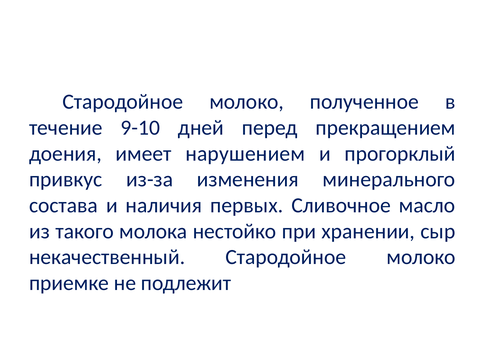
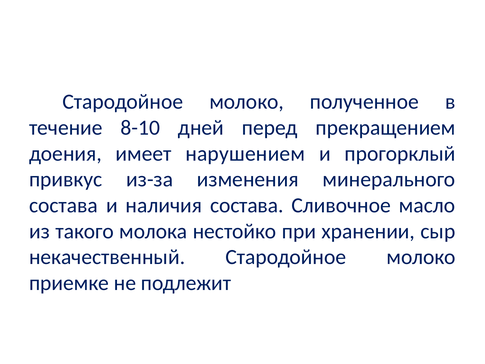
9-10: 9-10 -> 8-10
наличия первых: первых -> состава
